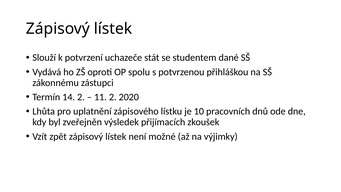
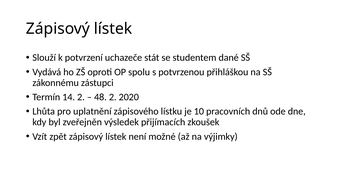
11: 11 -> 48
